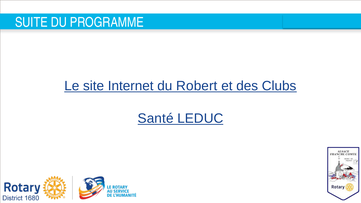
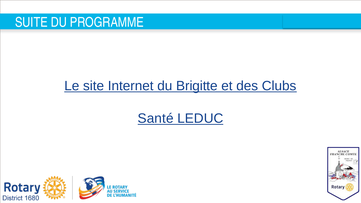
Robert: Robert -> Brigitte
